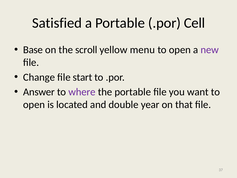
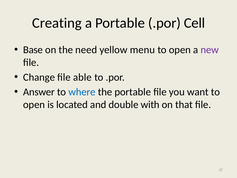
Satisfied: Satisfied -> Creating
scroll: scroll -> need
start: start -> able
where colour: purple -> blue
year: year -> with
